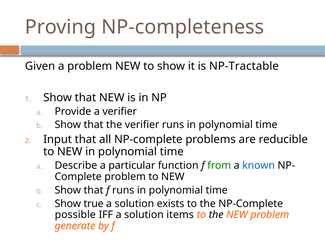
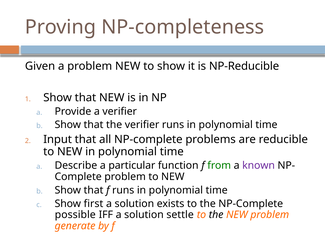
NP-Tractable: NP-Tractable -> NP-Reducible
known colour: blue -> purple
true: true -> first
items: items -> settle
